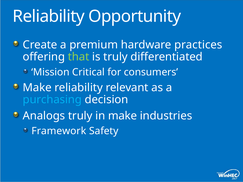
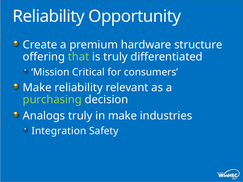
practices: practices -> structure
purchasing colour: light blue -> light green
Framework: Framework -> Integration
